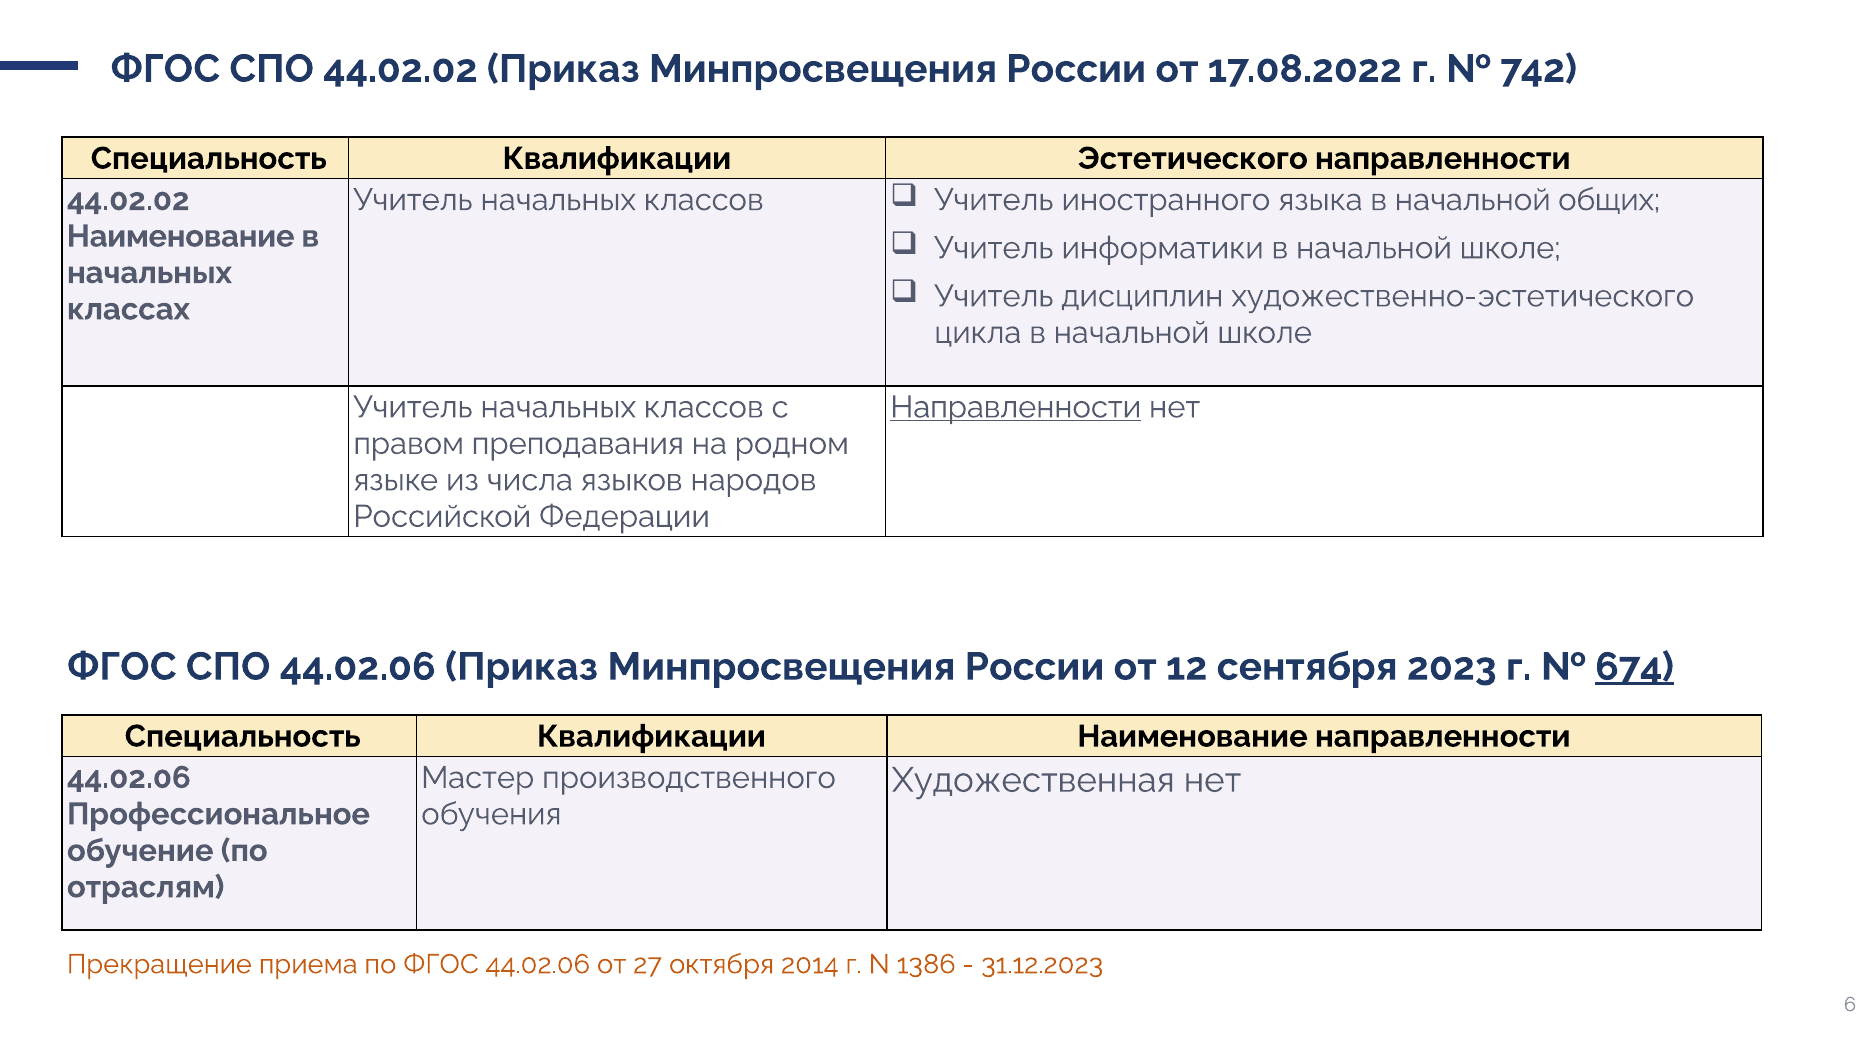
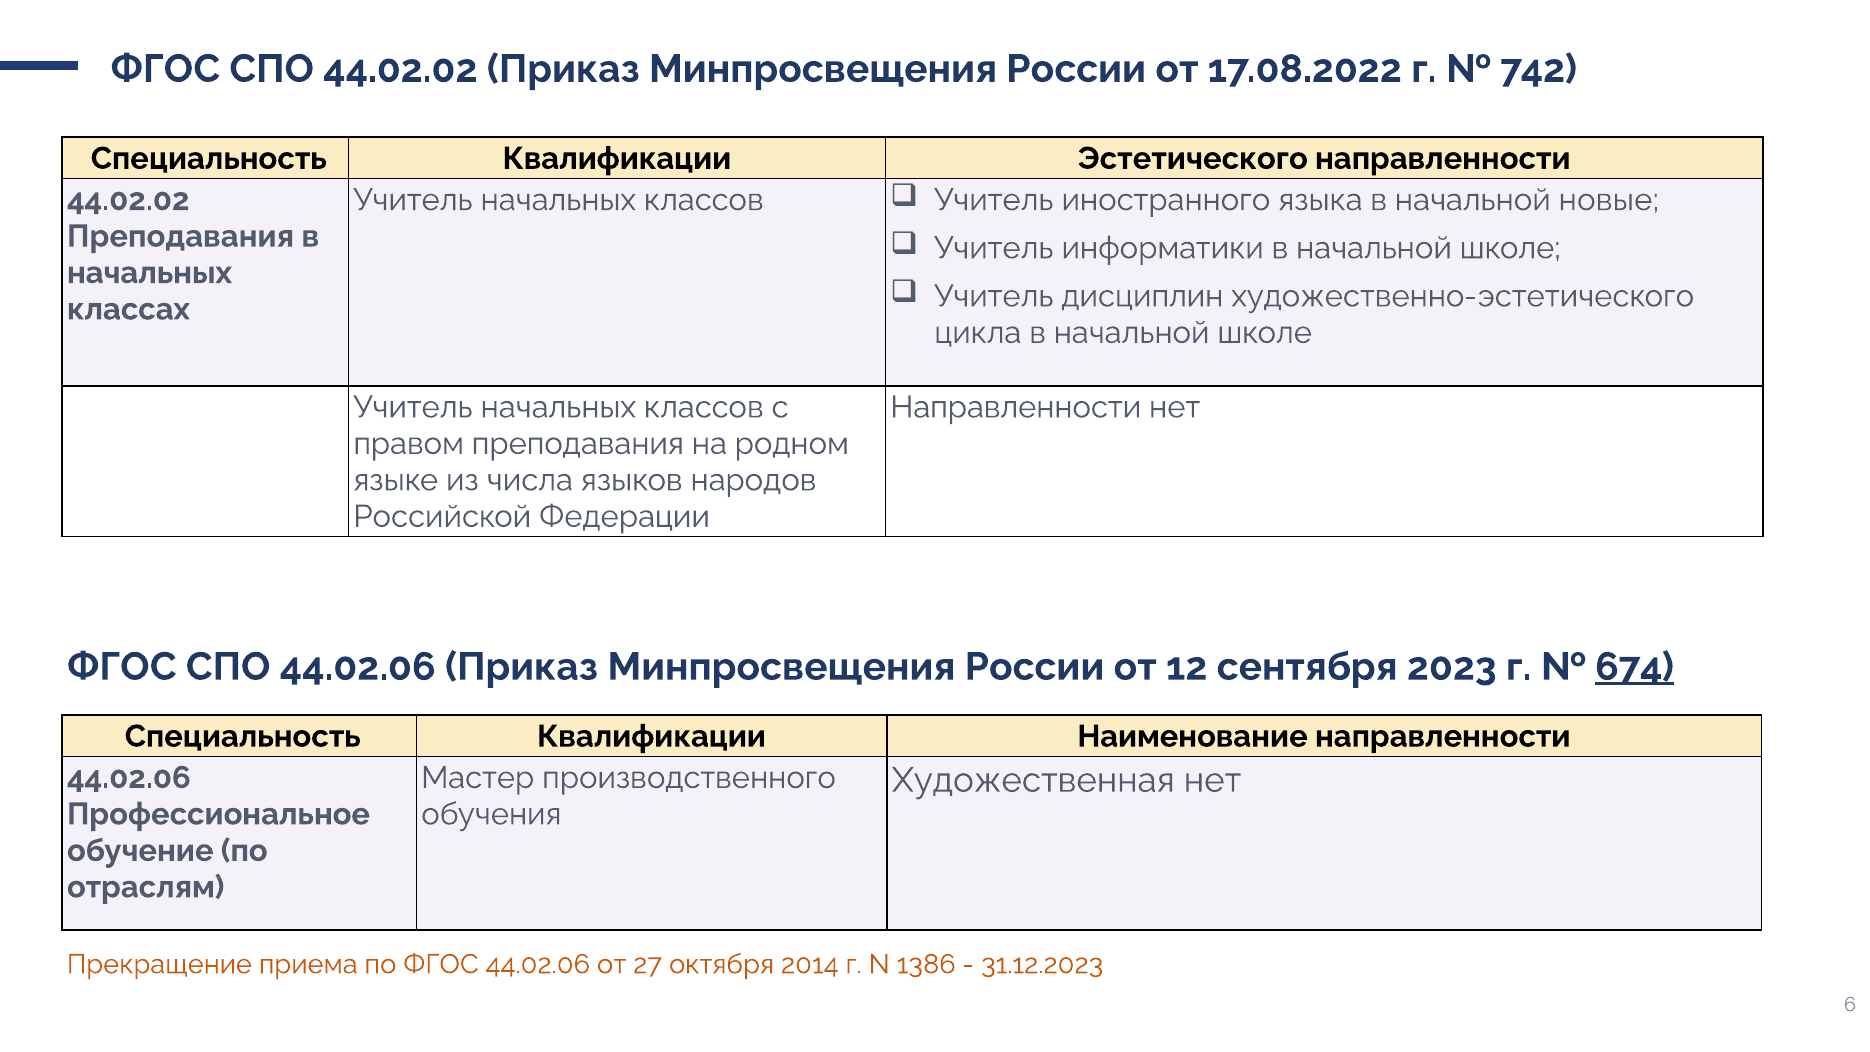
общих: общих -> новые
Наименование at (181, 236): Наименование -> Преподавания
Направленности at (1016, 407) underline: present -> none
